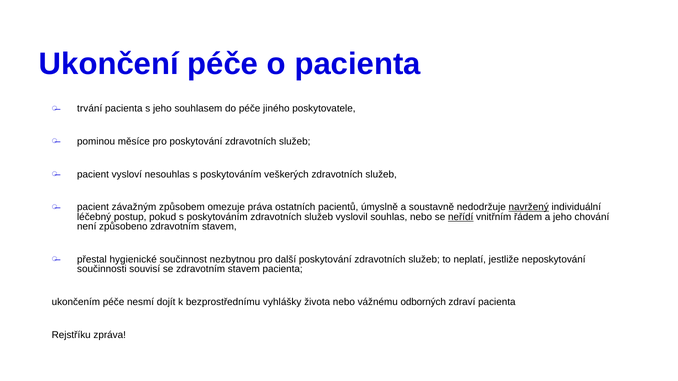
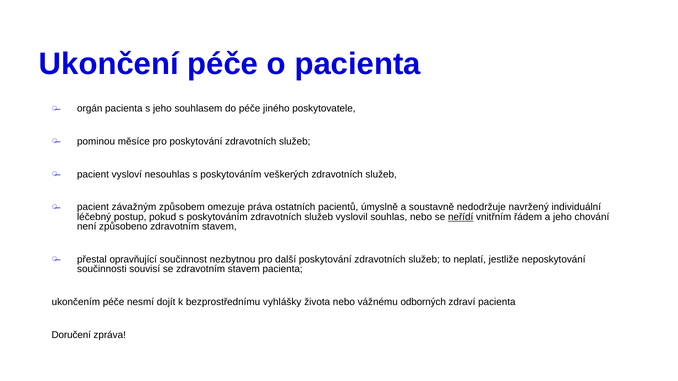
trvání: trvání -> orgán
navržený underline: present -> none
hygienické: hygienické -> opravňující
Rejstříku: Rejstříku -> Doručení
